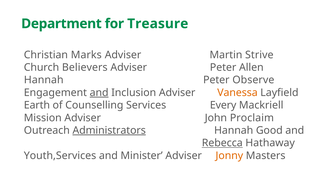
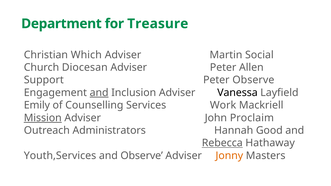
Marks: Marks -> Which
Strive: Strive -> Social
Believers: Believers -> Diocesan
Hannah at (44, 80): Hannah -> Support
Vanessa colour: orange -> black
Earth: Earth -> Emily
Every: Every -> Work
Mission underline: none -> present
Administrators underline: present -> none
and Minister: Minister -> Observe
